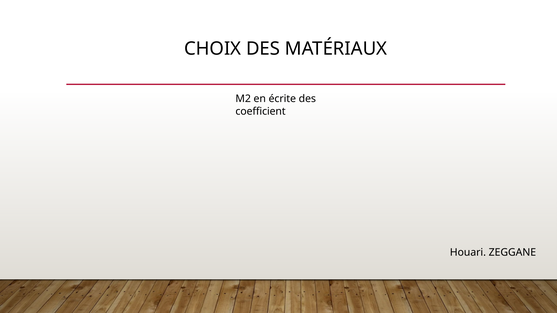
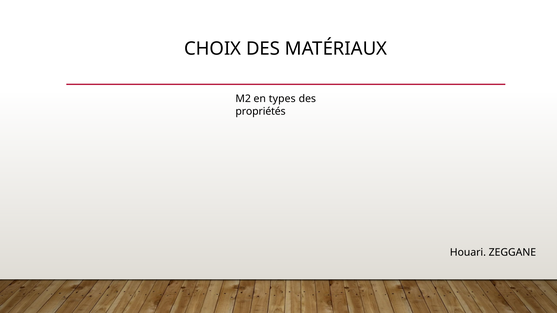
écrite: écrite -> types
coefficient: coefficient -> propriétés
